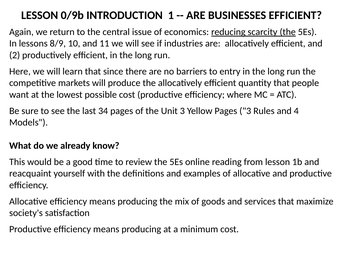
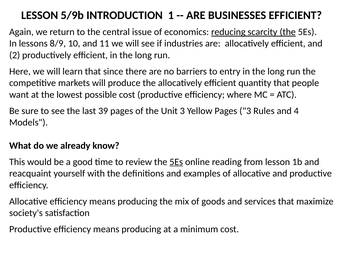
0/9b: 0/9b -> 5/9b
34: 34 -> 39
5Es at (176, 162) underline: none -> present
